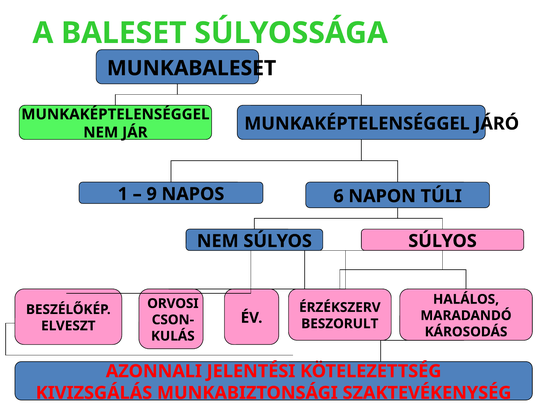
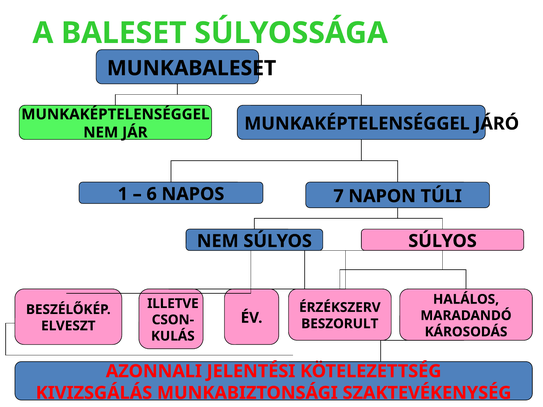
9: 9 -> 6
6: 6 -> 7
ORVOSI: ORVOSI -> ILLETVE
